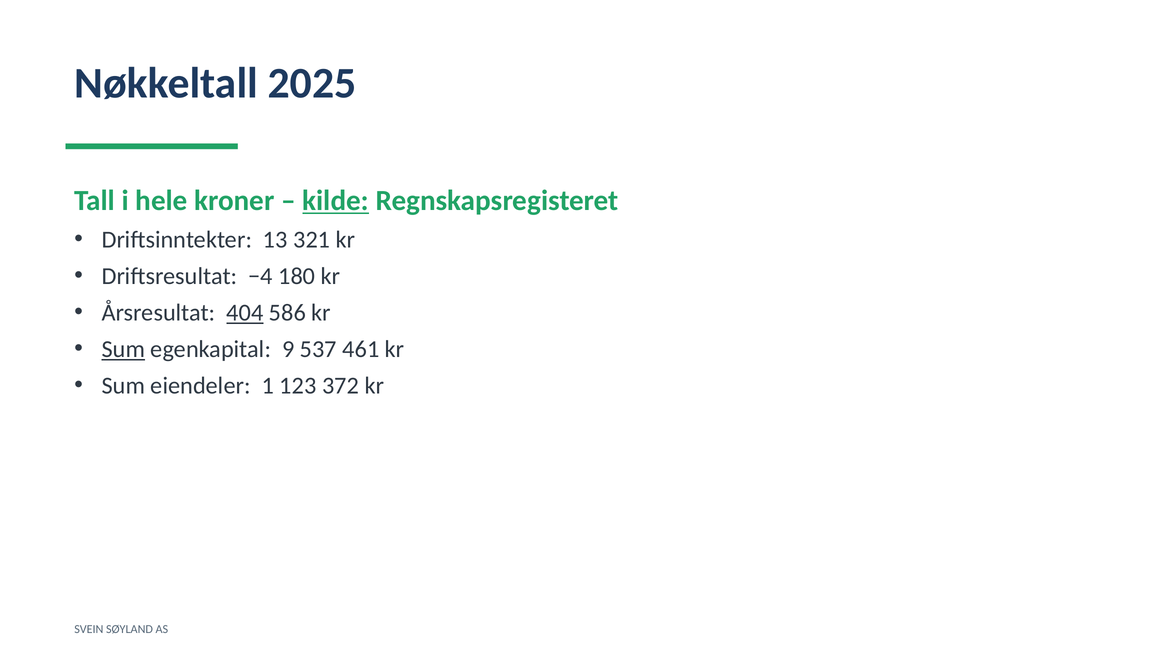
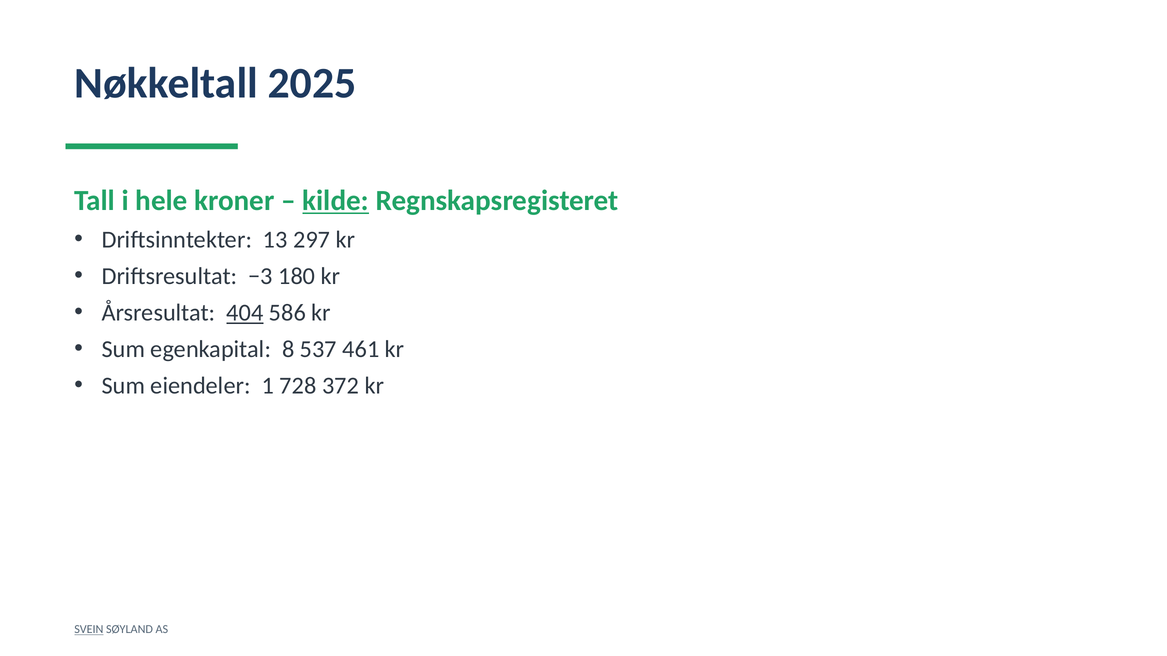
321: 321 -> 297
−4: −4 -> −3
Sum at (123, 349) underline: present -> none
9: 9 -> 8
123: 123 -> 728
SVEIN underline: none -> present
